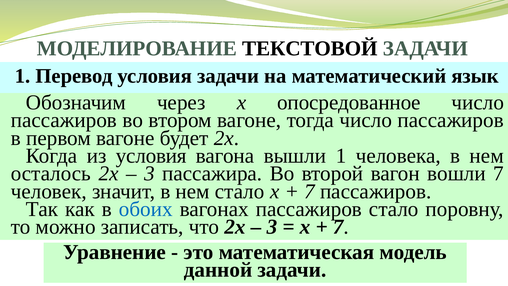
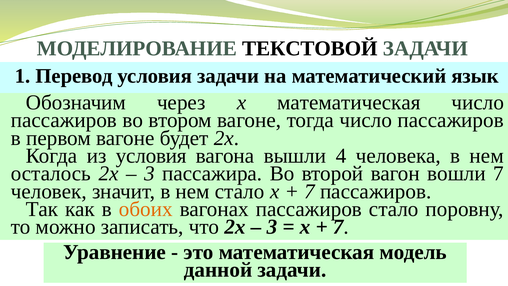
x опосредованное: опосредованное -> математическая
вышли 1: 1 -> 4
обоих colour: blue -> orange
